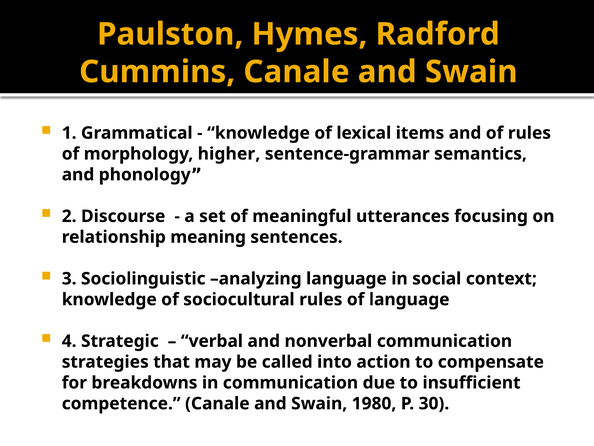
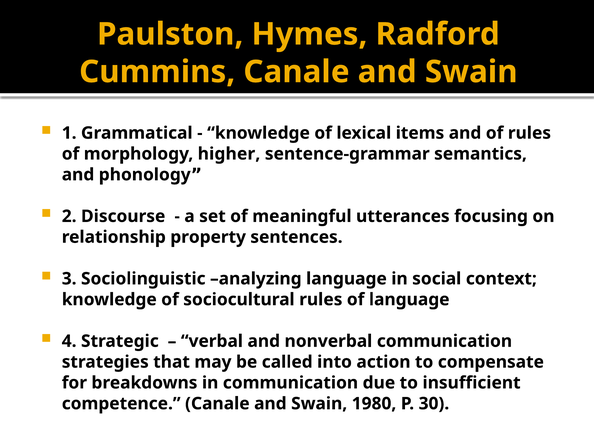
meaning: meaning -> property
